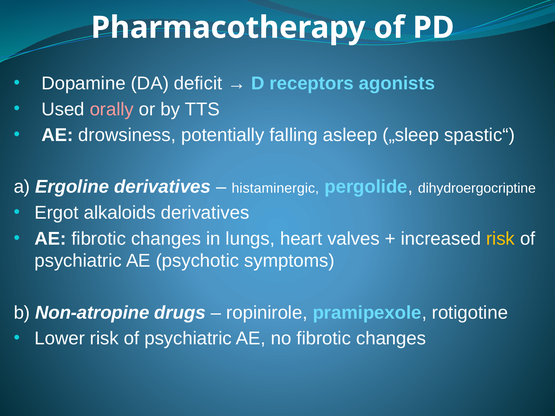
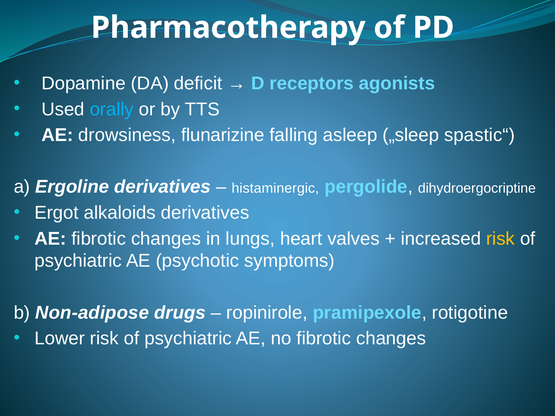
orally colour: pink -> light blue
potentially: potentially -> flunarizine
Non-atropine: Non-atropine -> Non-adipose
